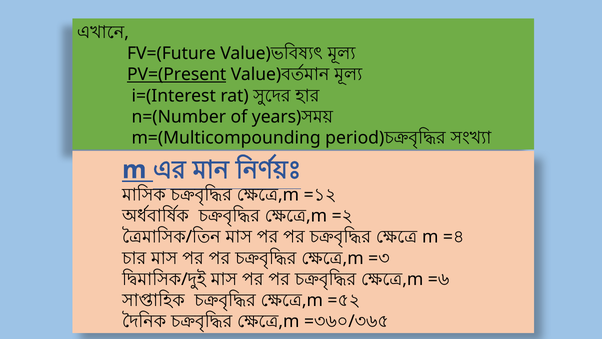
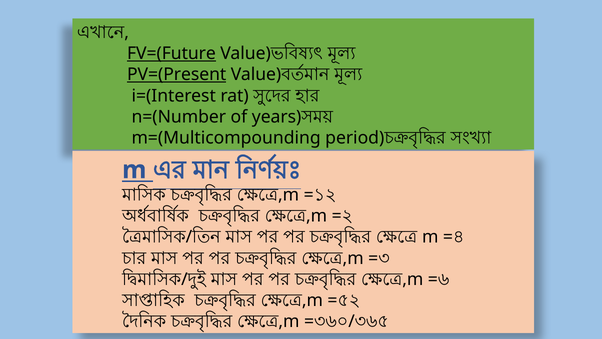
FV=(Future underline: none -> present
